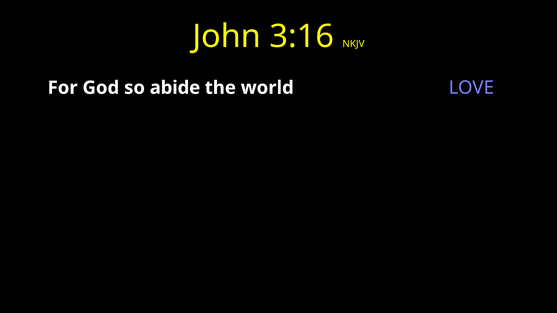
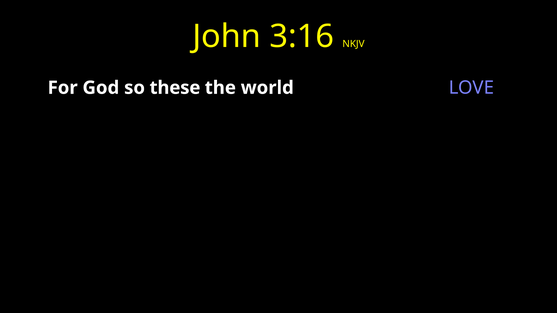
abide: abide -> these
